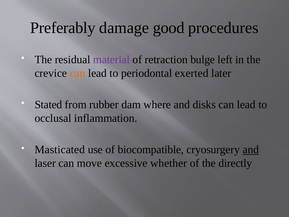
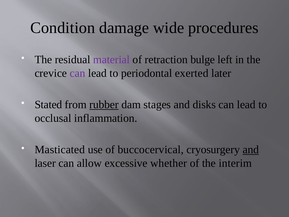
Preferably: Preferably -> Condition
good: good -> wide
can at (78, 73) colour: orange -> purple
rubber underline: none -> present
where: where -> stages
biocompatible: biocompatible -> buccocervical
move: move -> allow
directly: directly -> interim
